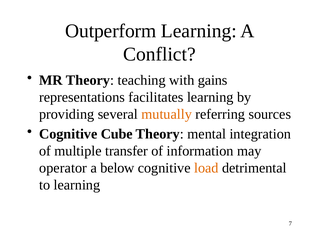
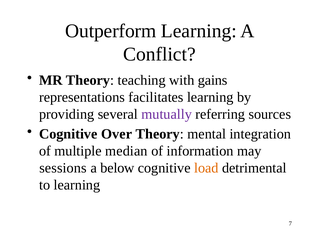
mutually colour: orange -> purple
Cube: Cube -> Over
transfer: transfer -> median
operator: operator -> sessions
